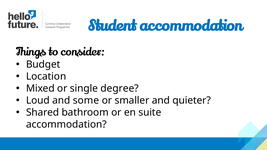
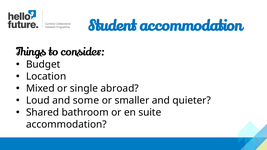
degree: degree -> abroad
